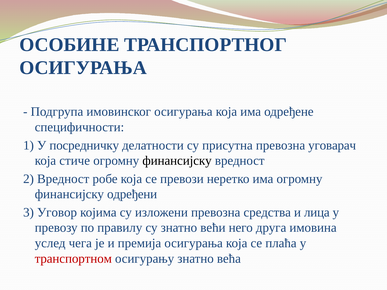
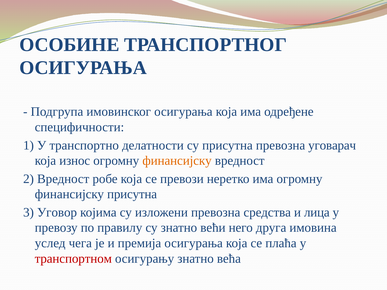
посредничку: посредничку -> транспортно
стиче: стиче -> износ
финансијску at (177, 161) colour: black -> orange
финансијску одређени: одређени -> присутна
